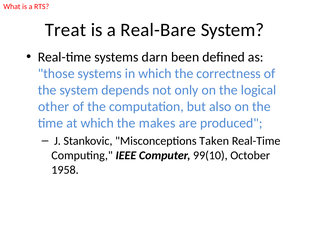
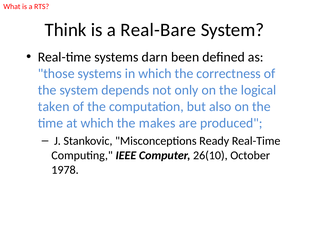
Treat: Treat -> Think
other: other -> taken
Taken: Taken -> Ready
99(10: 99(10 -> 26(10
1958: 1958 -> 1978
